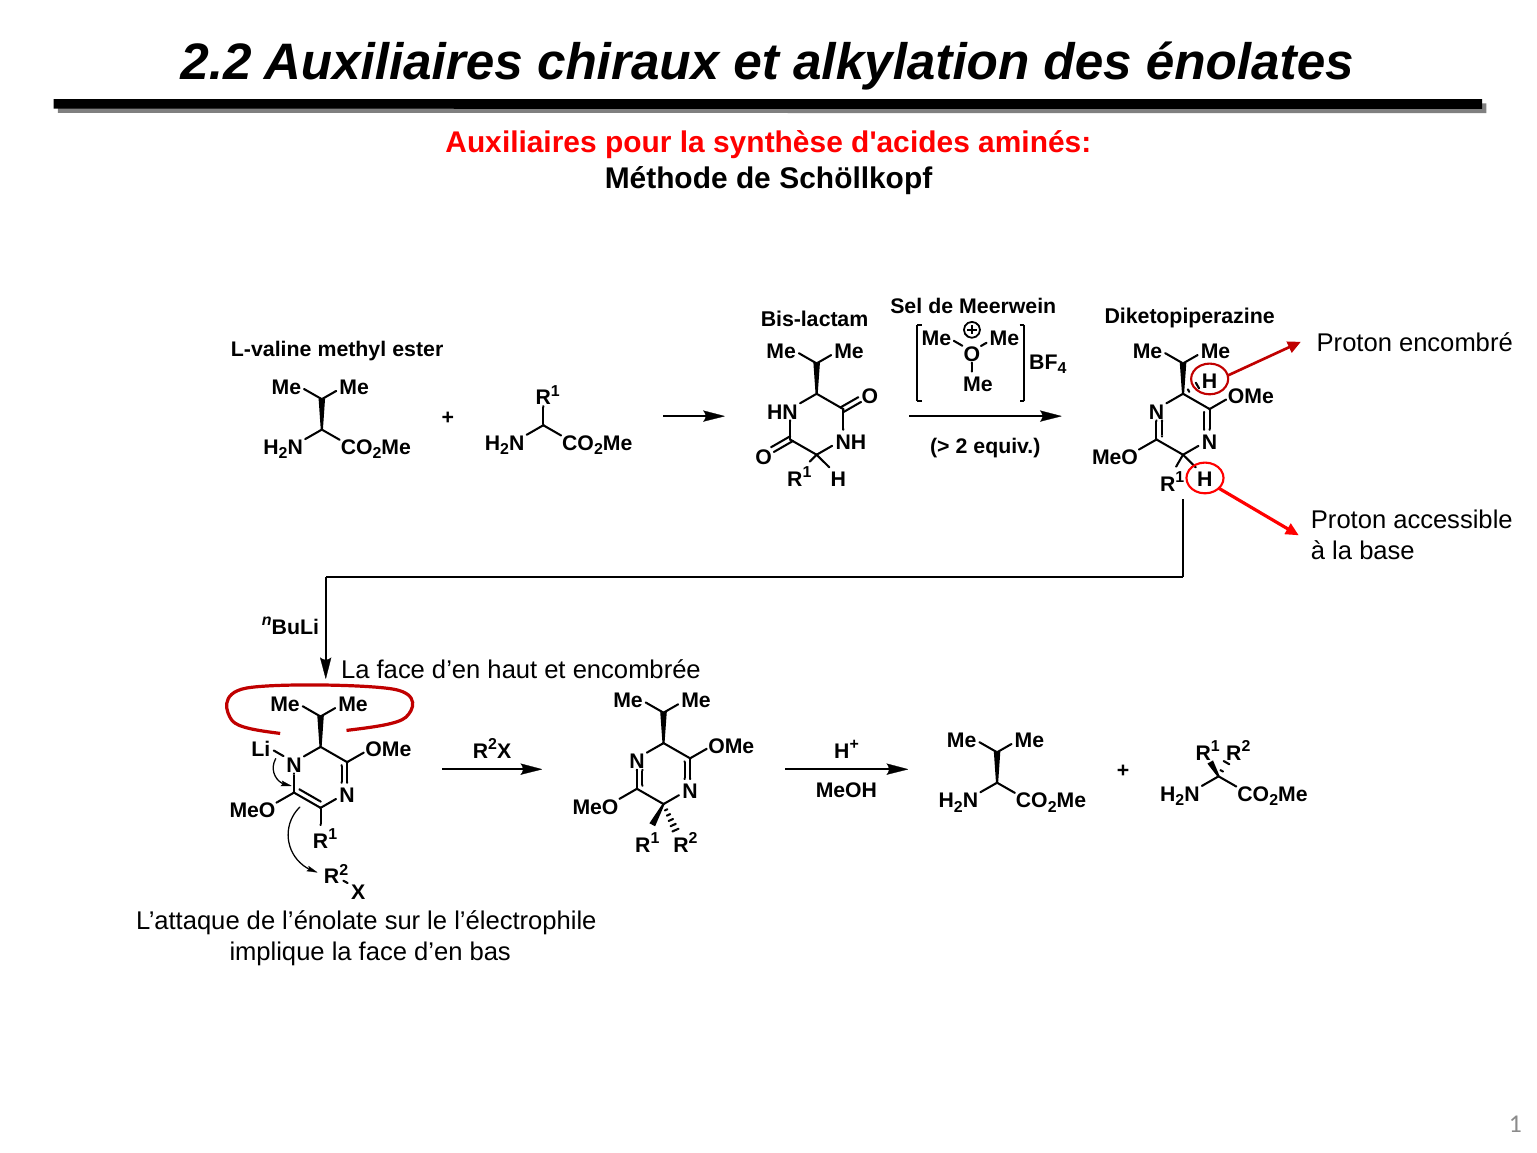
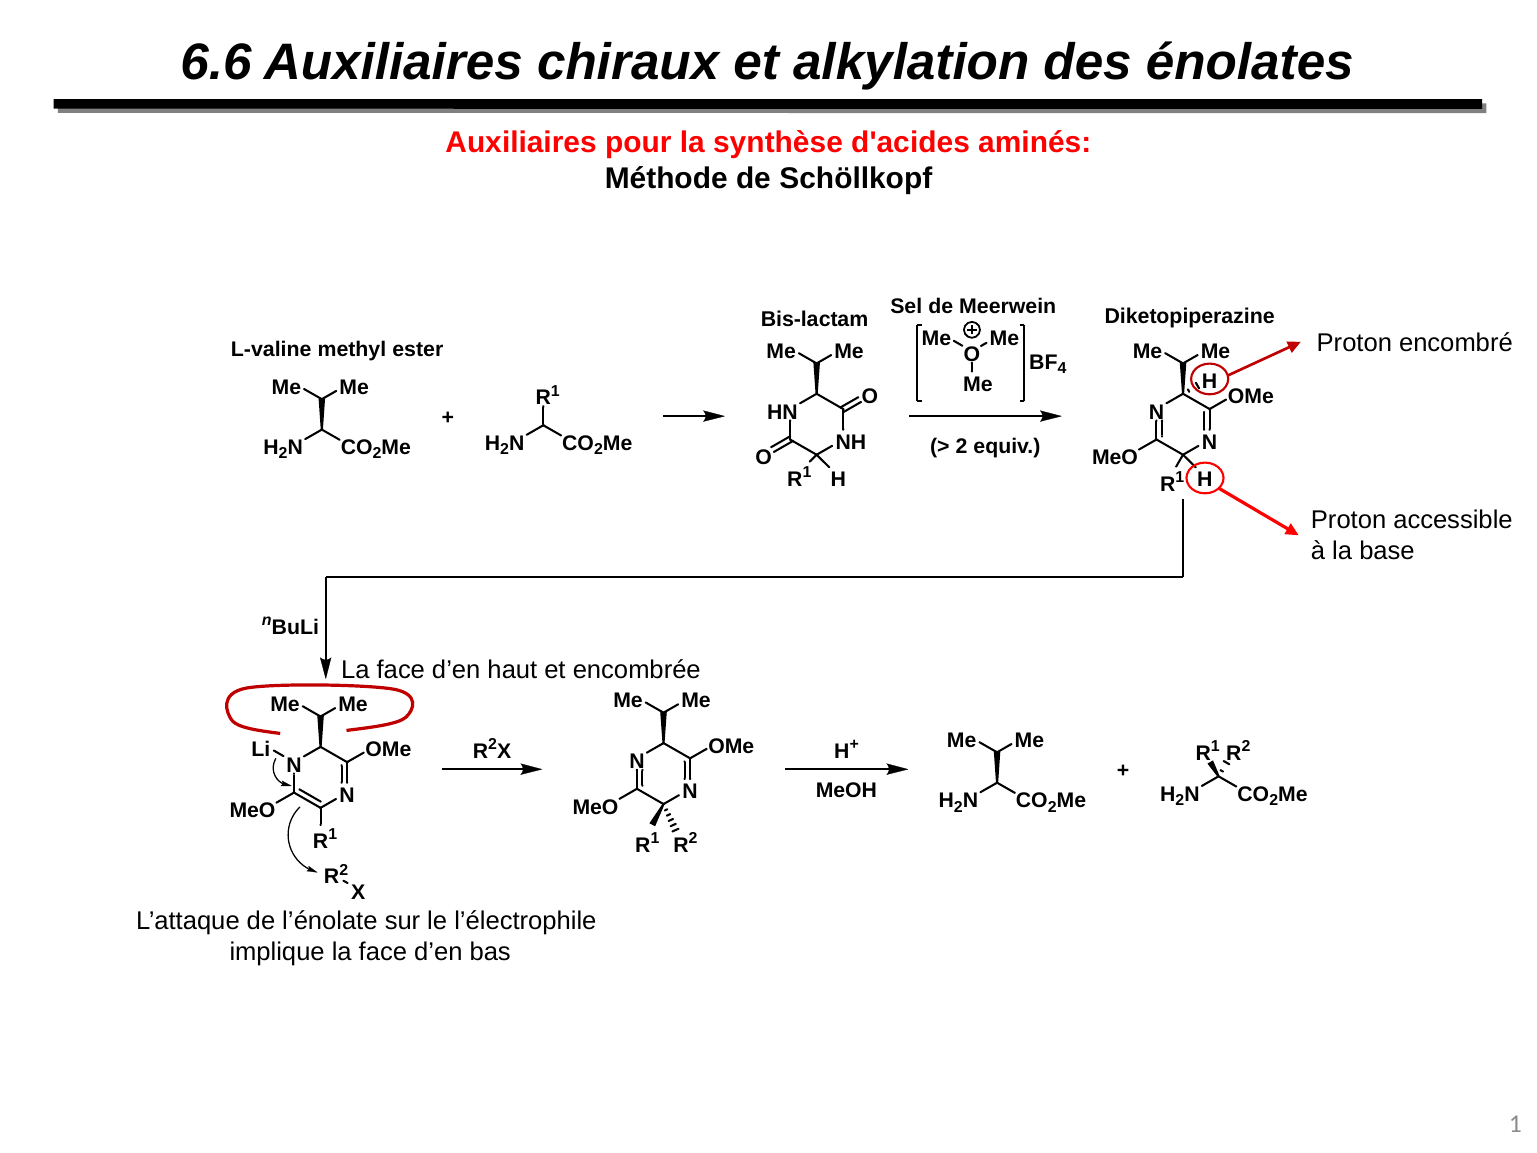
2.2: 2.2 -> 6.6
